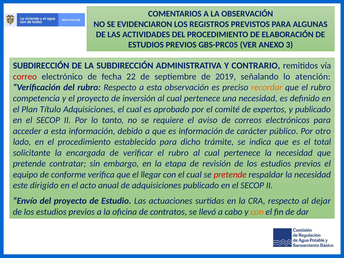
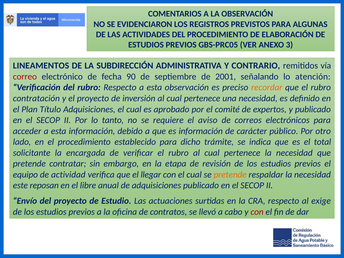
SUBDIRECCIÓN at (41, 66): SUBDIRECCIÓN -> LINEAMENTOS
22: 22 -> 90
2019: 2019 -> 2001
competencia: competencia -> contratación
conforme: conforme -> actividad
pretende at (230, 175) colour: red -> orange
dirigido: dirigido -> reposan
acto: acto -> libre
dejar: dejar -> exige
con at (257, 212) colour: orange -> red
